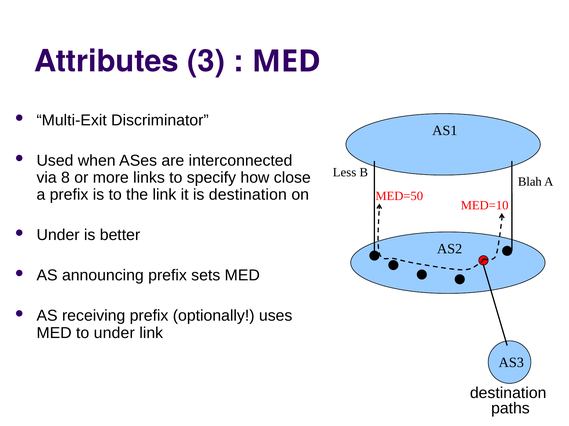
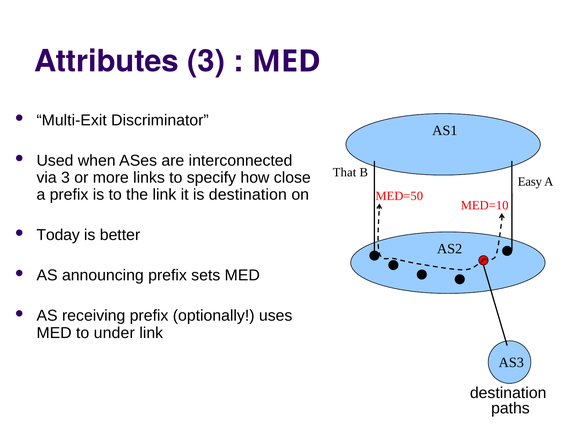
Less: Less -> That
via 8: 8 -> 3
Blah: Blah -> Easy
Under at (58, 235): Under -> Today
